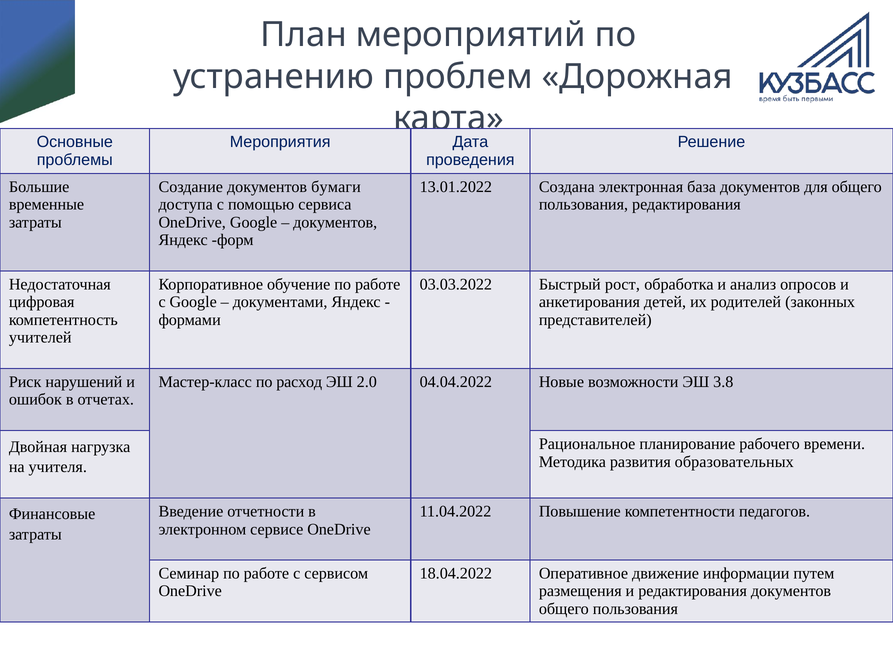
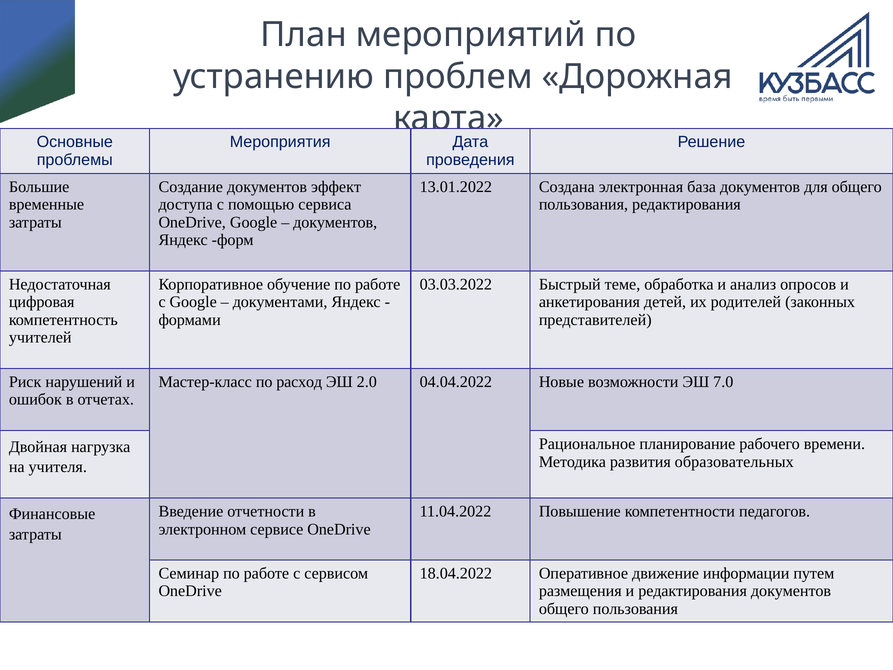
бумаги: бумаги -> эффект
рост: рост -> теме
3.8: 3.8 -> 7.0
